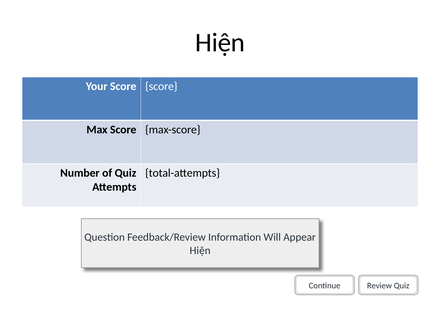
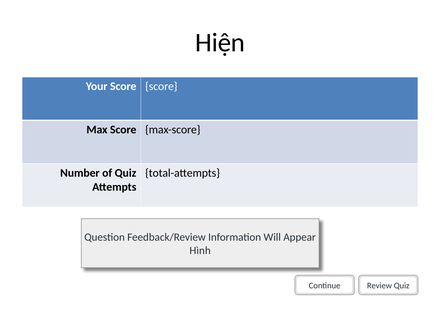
Hiện at (200, 250): Hiện -> Hình
